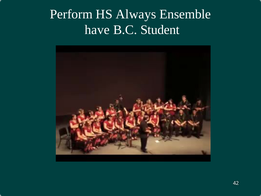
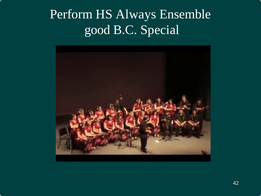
have: have -> good
Student: Student -> Special
